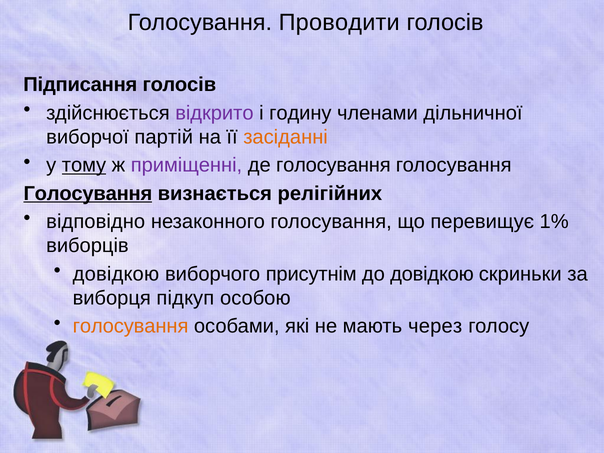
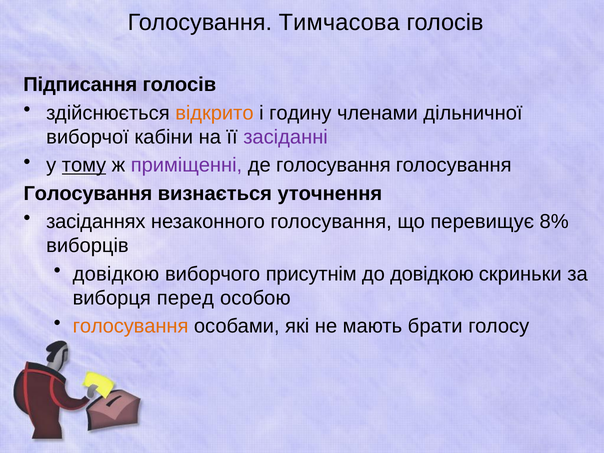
Проводити: Проводити -> Тимчасова
відкрито colour: purple -> orange
партій: партій -> кабіни
засіданні colour: orange -> purple
Голосування at (88, 193) underline: present -> none
релігійних: релігійних -> уточнення
відповідно: відповідно -> засіданнях
1%: 1% -> 8%
підкуп: підкуп -> перед
через: через -> брати
